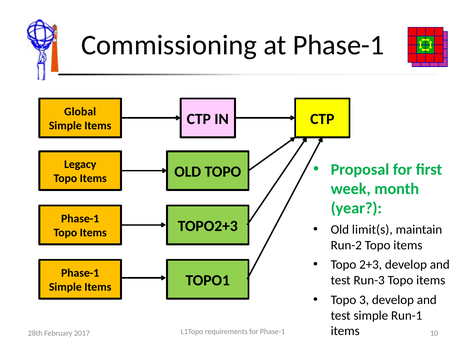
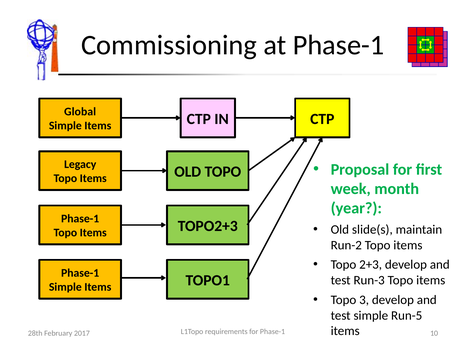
limit(s: limit(s -> slide(s
Run-1: Run-1 -> Run-5
